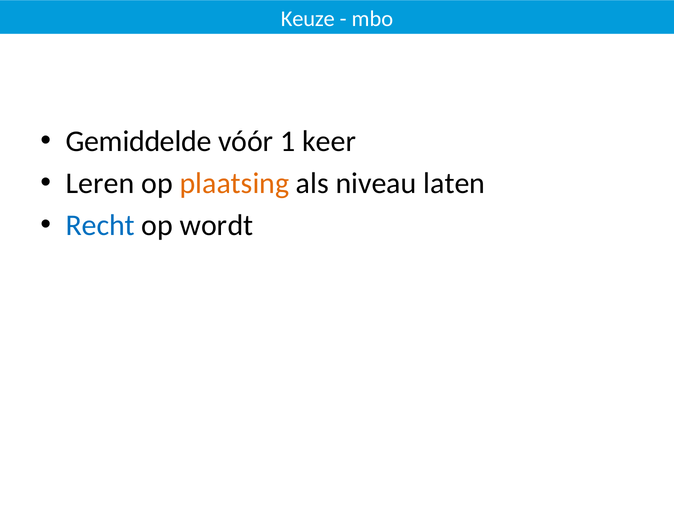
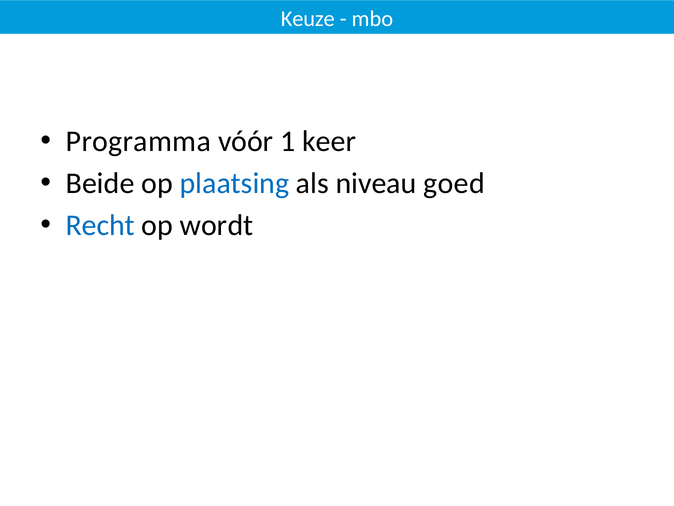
Gemiddelde: Gemiddelde -> Programma
Leren: Leren -> Beide
plaatsing colour: orange -> blue
laten: laten -> goed
